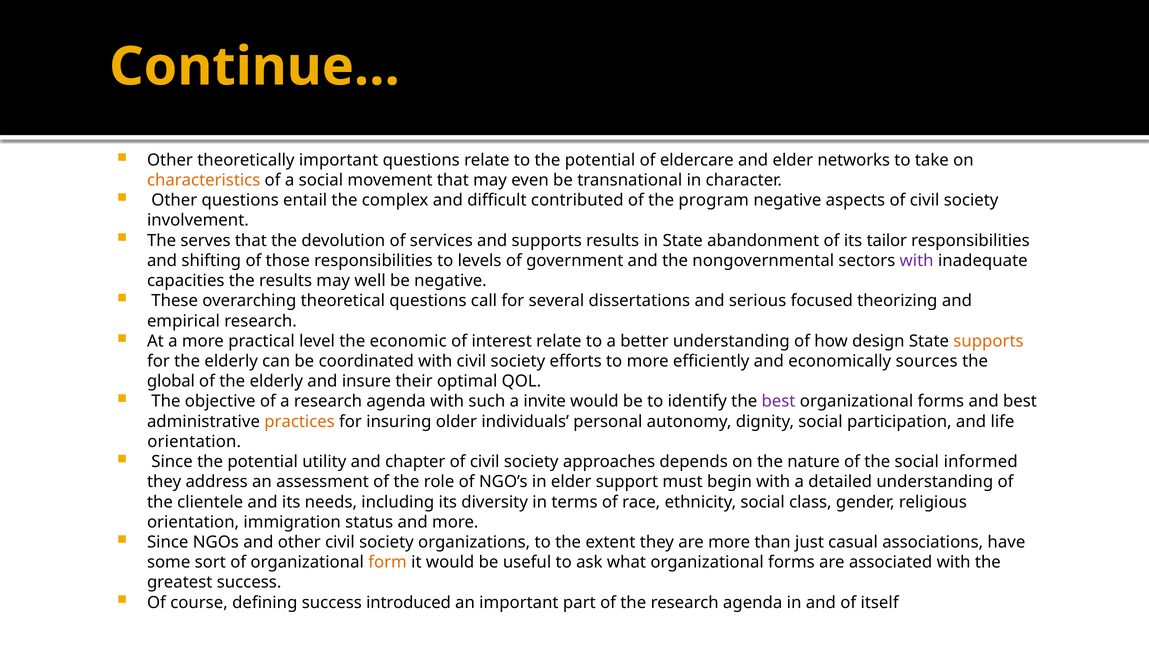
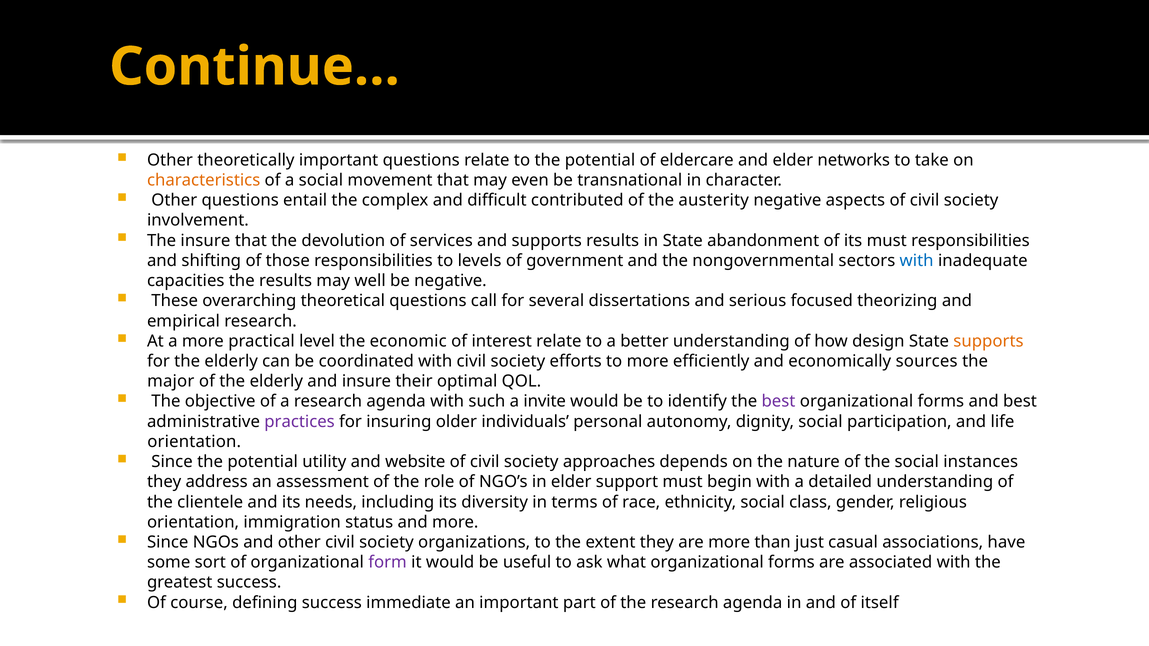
program: program -> austerity
The serves: serves -> insure
its tailor: tailor -> must
with at (917, 261) colour: purple -> blue
global: global -> major
practices colour: orange -> purple
chapter: chapter -> website
informed: informed -> instances
form colour: orange -> purple
introduced: introduced -> immediate
